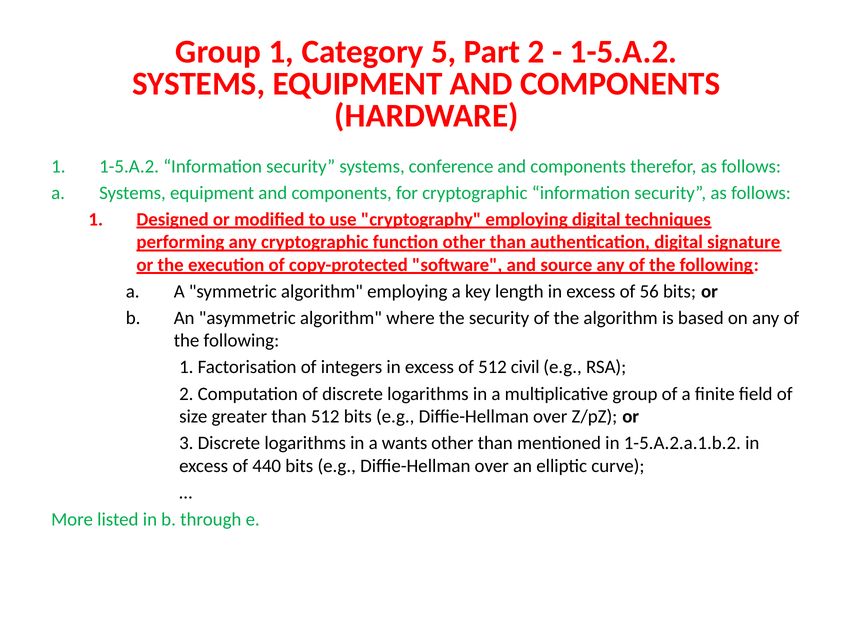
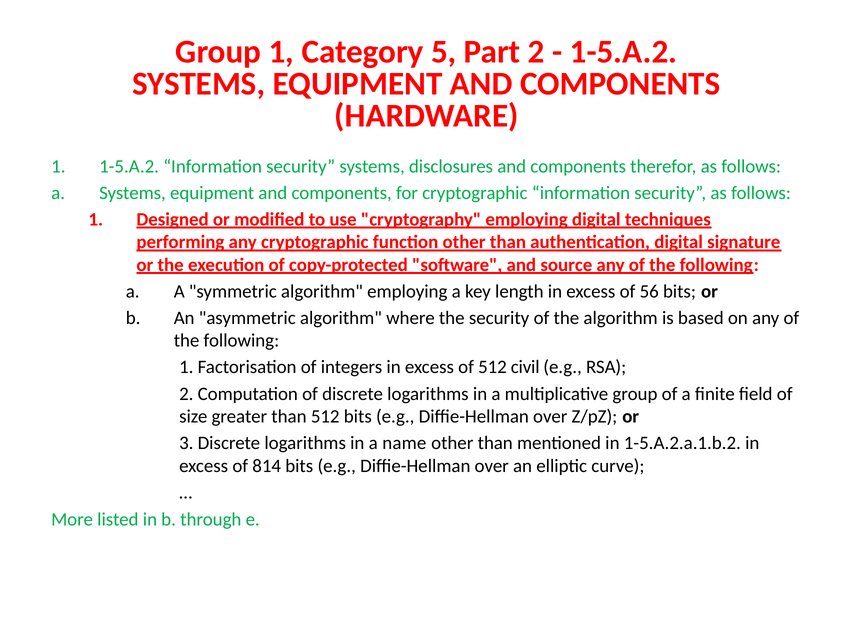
conference: conference -> disclosures
wants: wants -> name
440: 440 -> 814
